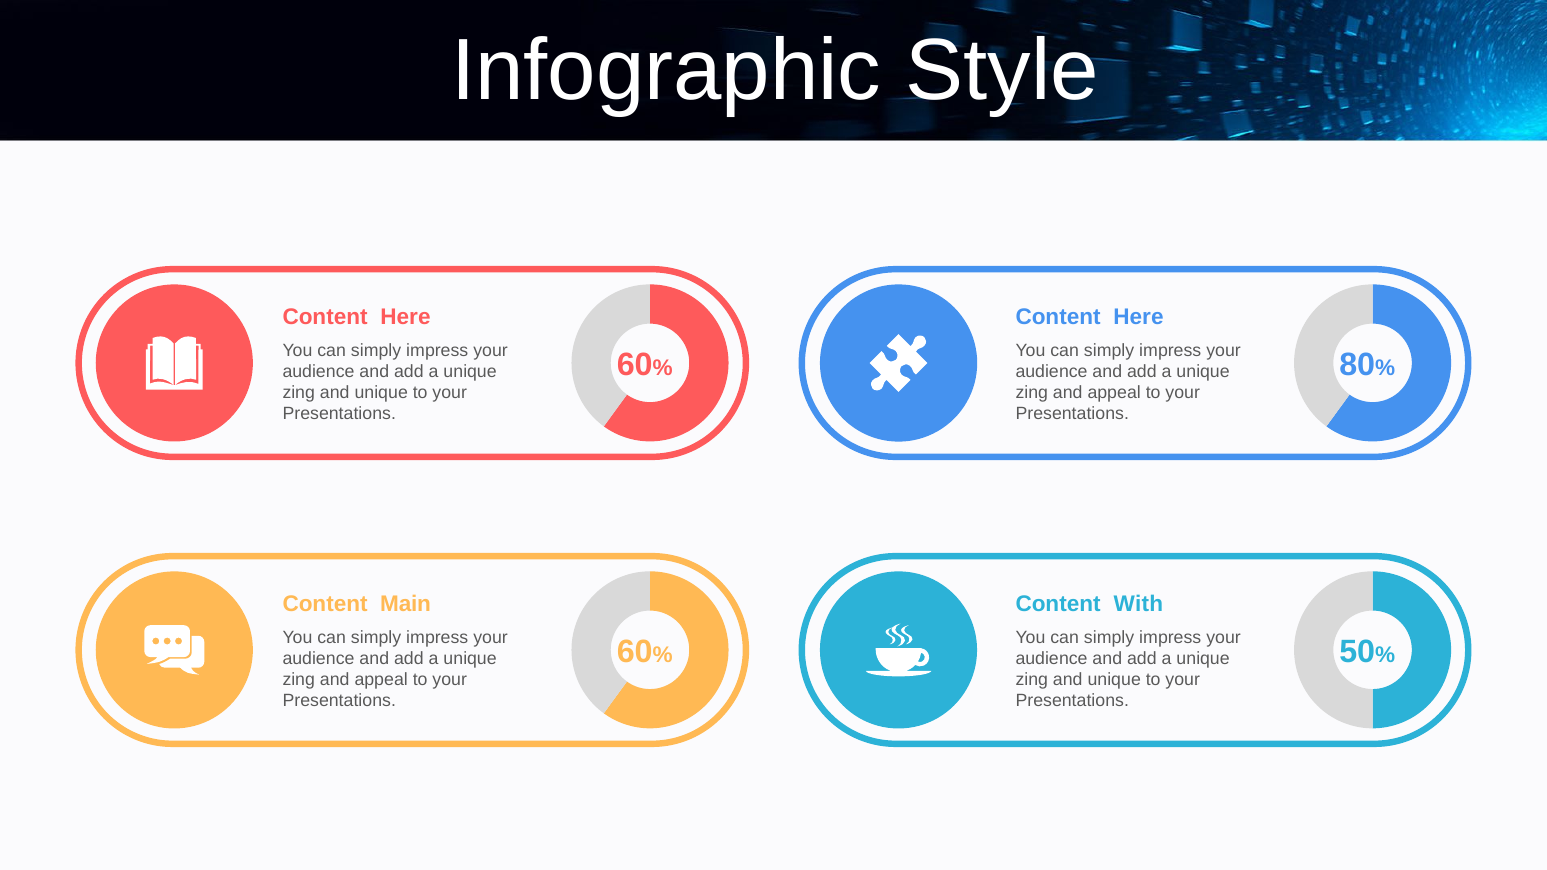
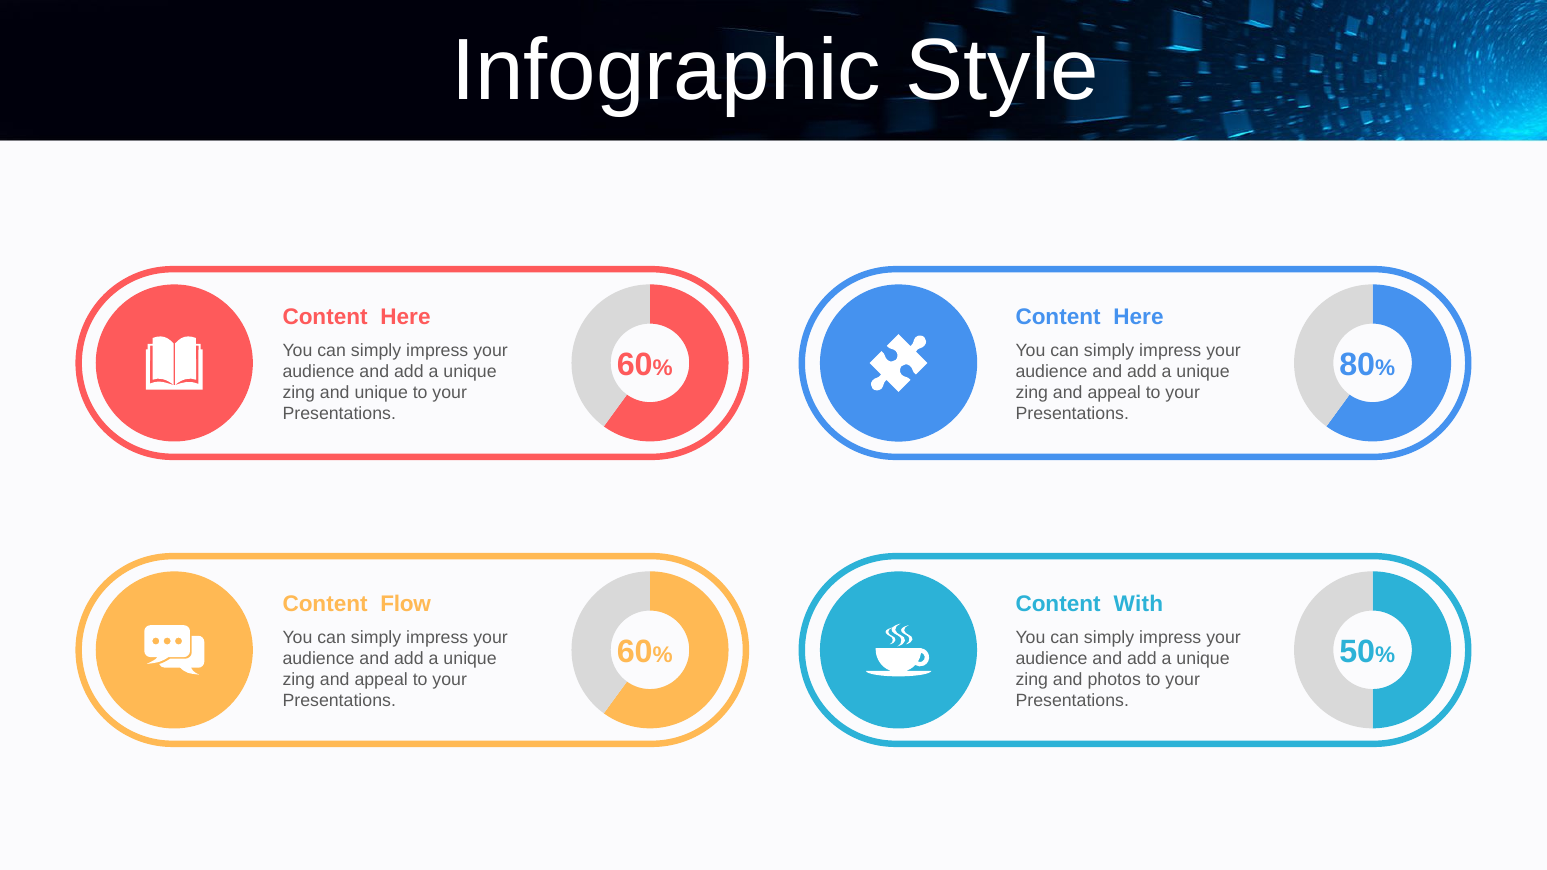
Main: Main -> Flow
unique at (1114, 680): unique -> photos
